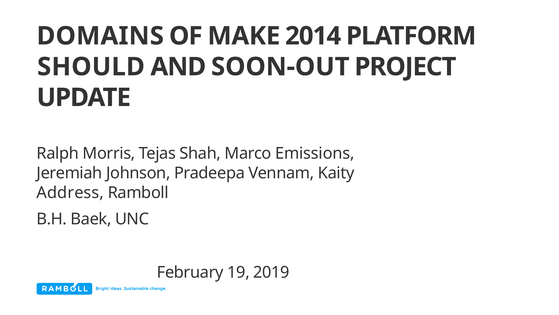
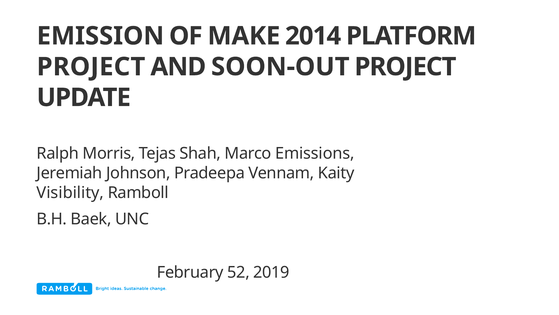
DOMAINS: DOMAINS -> EMISSION
SHOULD at (91, 67): SHOULD -> PROJECT
Address: Address -> Visibility
19: 19 -> 52
